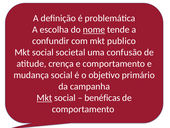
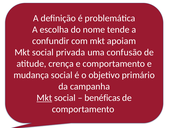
nome underline: present -> none
publico: publico -> apoiam
societal: societal -> privada
